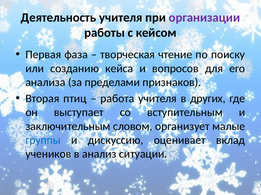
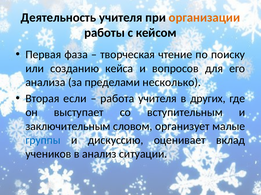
организации colour: purple -> orange
признаков: признаков -> несколько
птиц: птиц -> если
